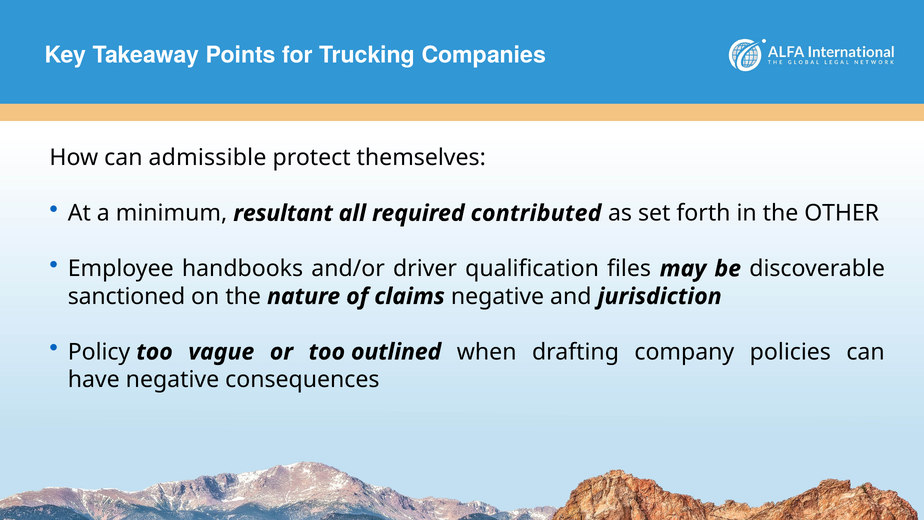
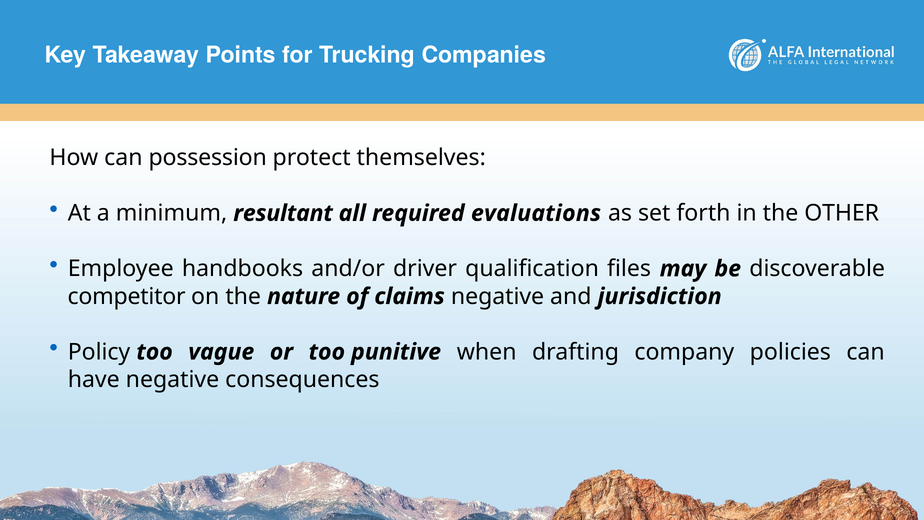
admissible: admissible -> possession
contributed: contributed -> evaluations
sanctioned: sanctioned -> competitor
outlined: outlined -> punitive
